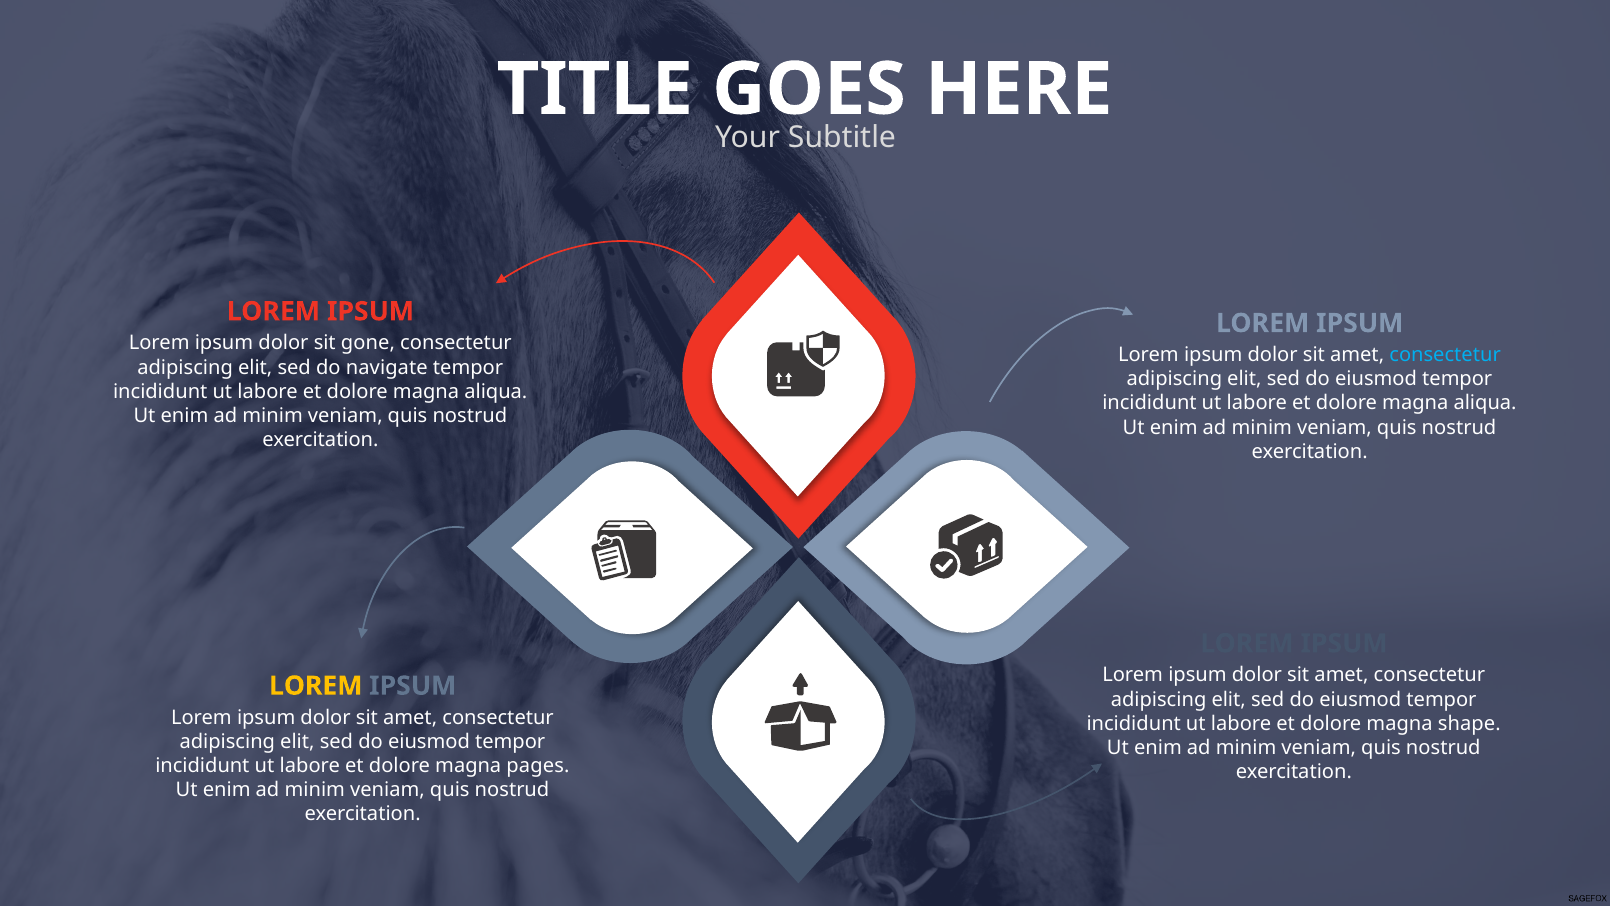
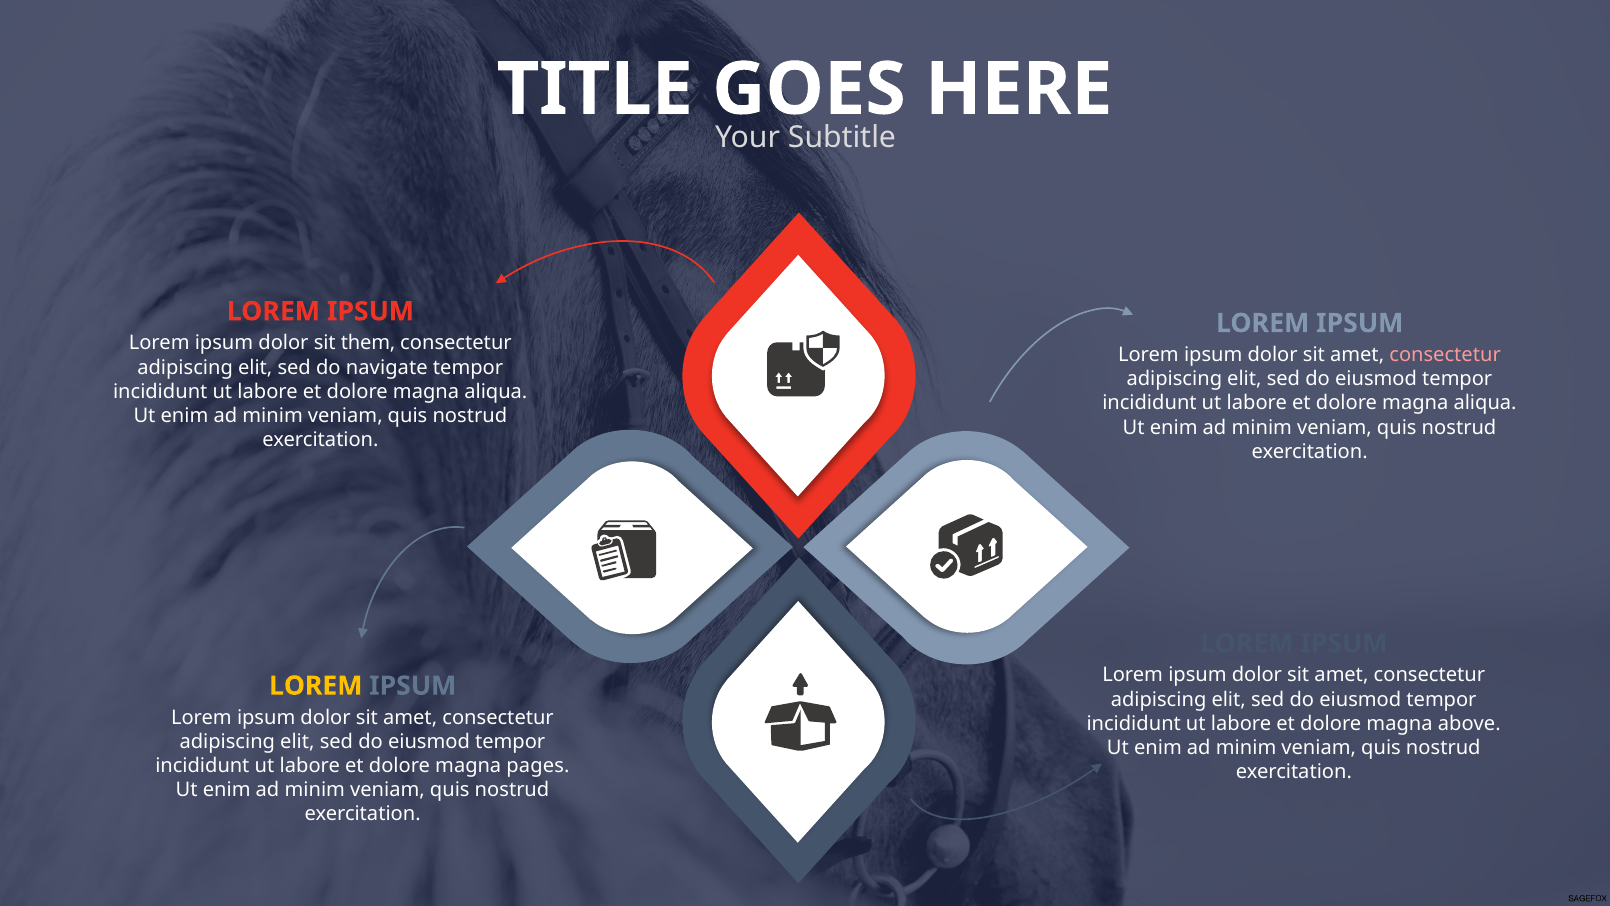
gone: gone -> them
consectetur at (1445, 355) colour: light blue -> pink
shape: shape -> above
